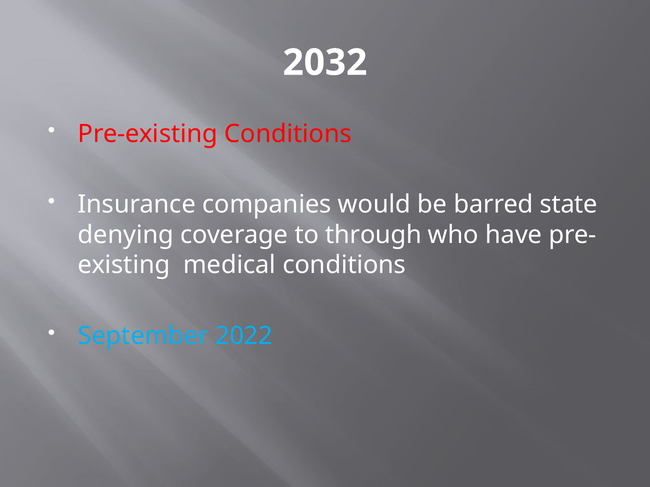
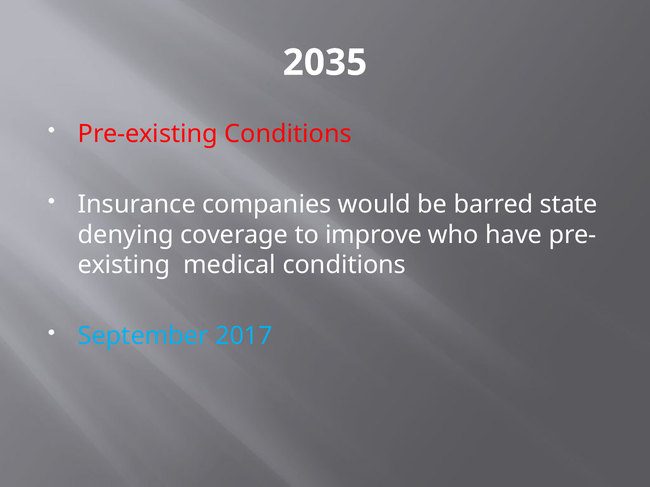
2032: 2032 -> 2035
through: through -> improve
2022: 2022 -> 2017
